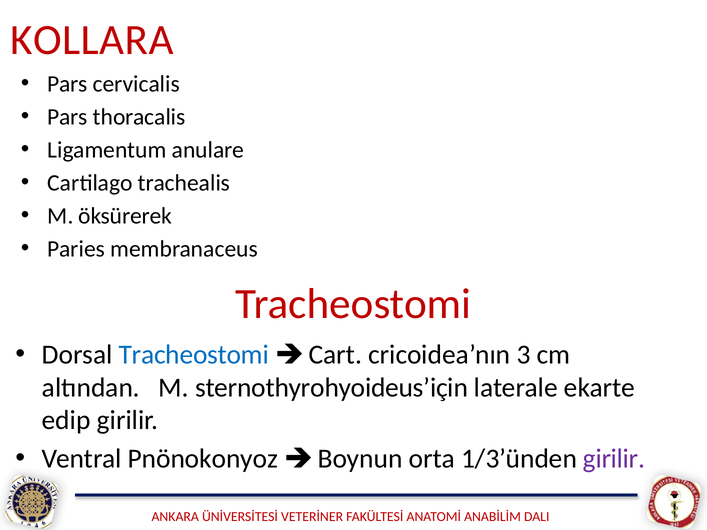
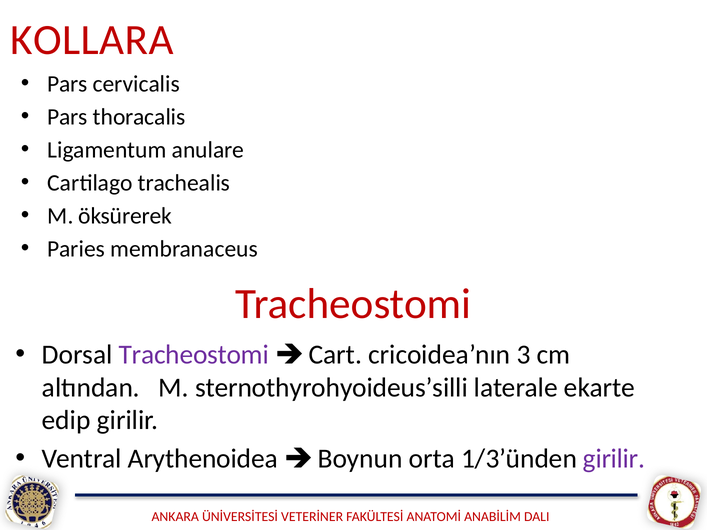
Tracheostomi at (194, 355) colour: blue -> purple
sternothyrohyoideus’için: sternothyrohyoideus’için -> sternothyrohyoideus’silli
Pnönokonyoz: Pnönokonyoz -> Arythenoidea
